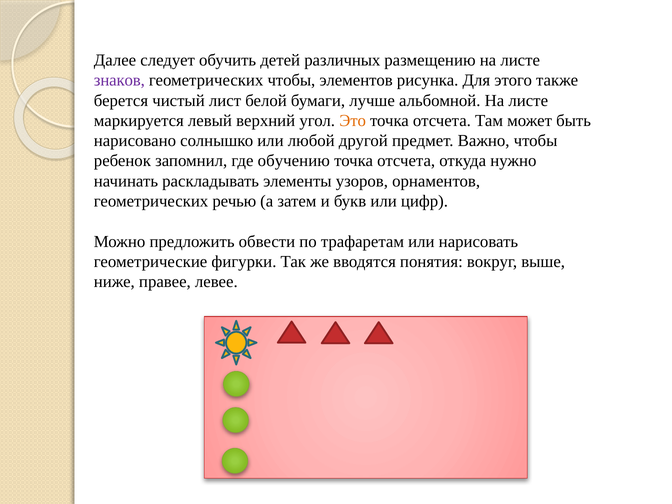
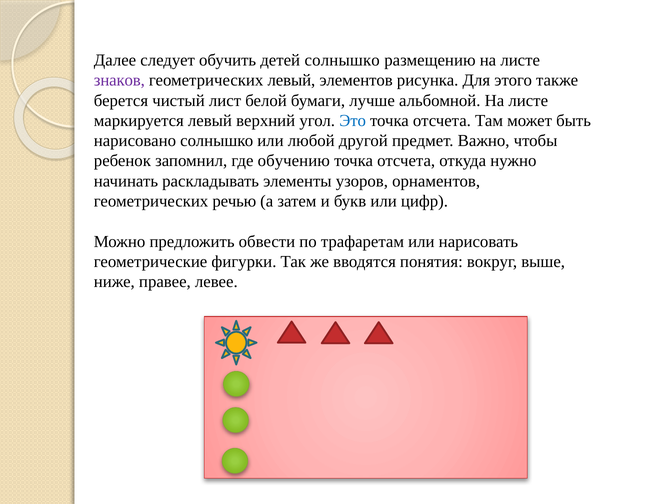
детей различных: различных -> солнышко
геометрических чтобы: чтобы -> левый
Это colour: orange -> blue
